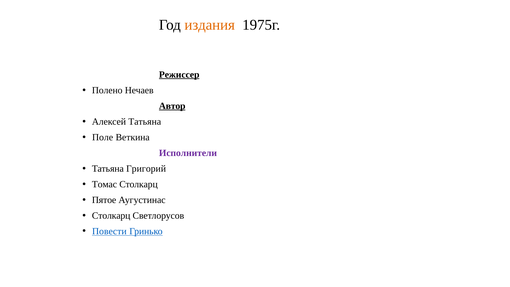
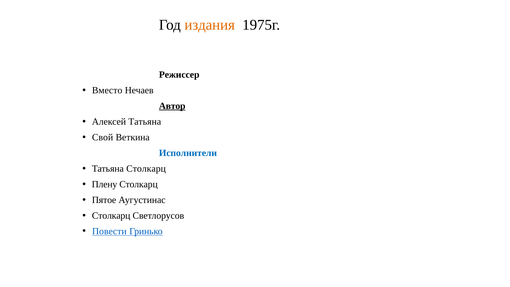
Режиссер underline: present -> none
Полено: Полено -> Вместо
Поле: Поле -> Свой
Исполнители colour: purple -> blue
Татьяна Григорий: Григорий -> Столкарц
Томас: Томас -> Плену
